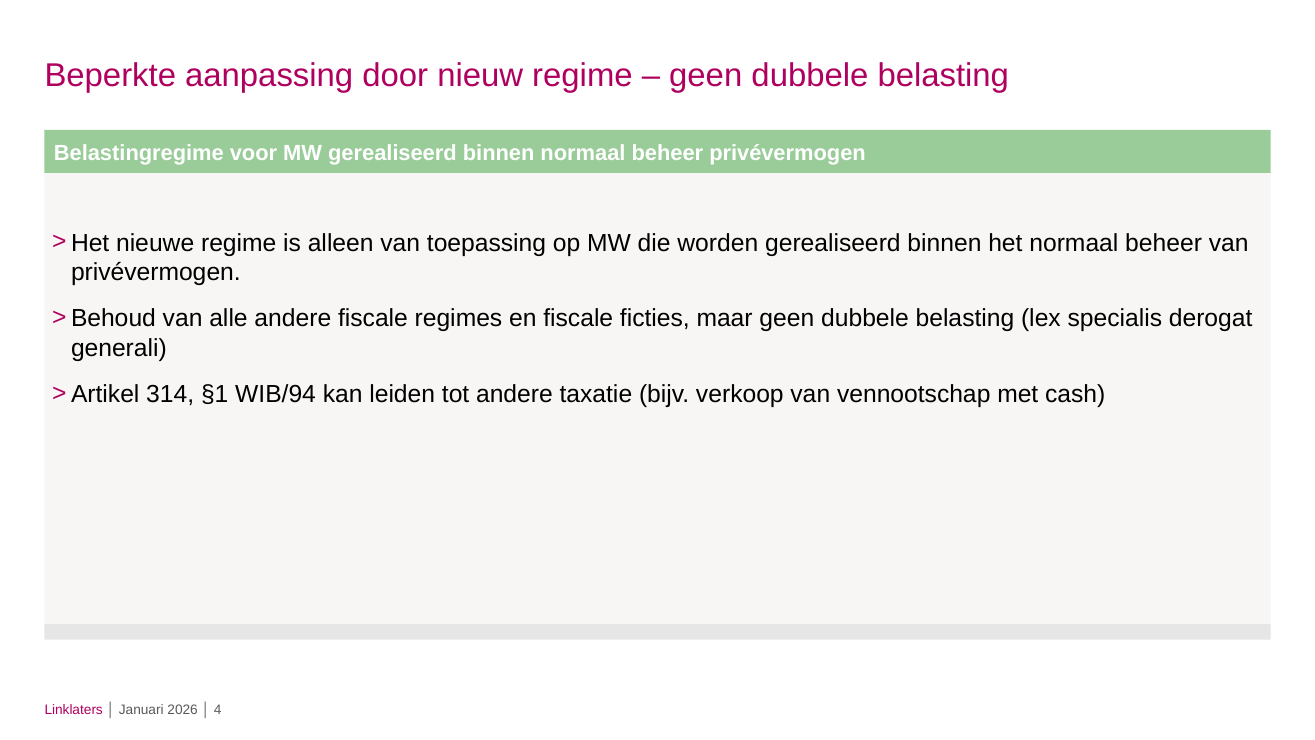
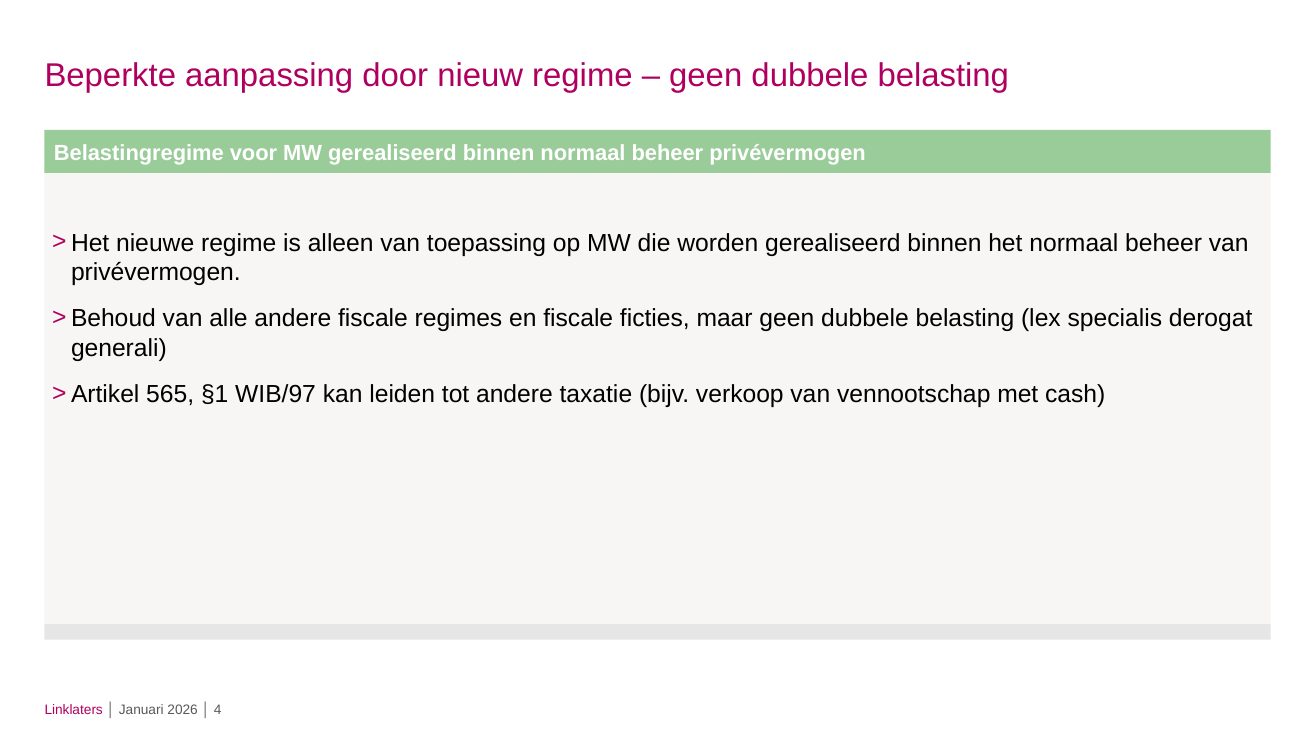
314: 314 -> 565
WIB/94: WIB/94 -> WIB/97
